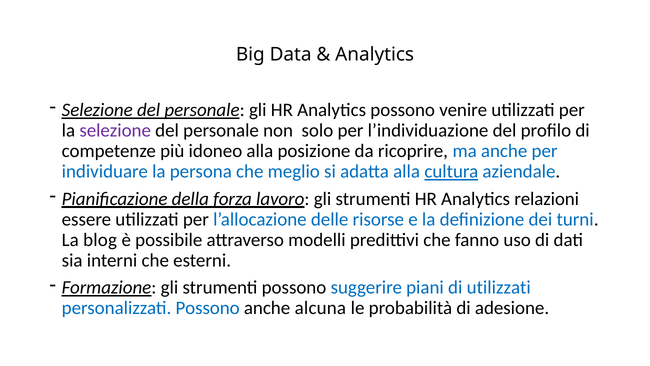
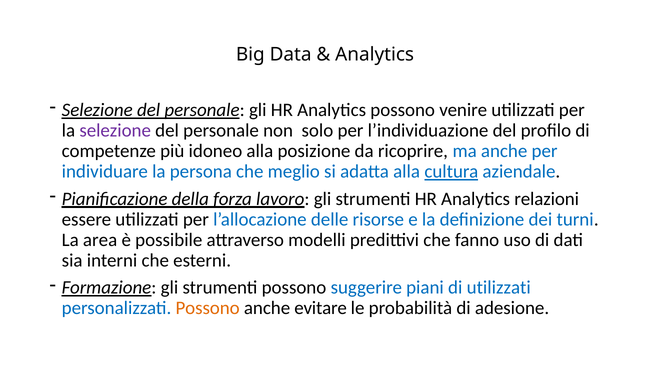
blog: blog -> area
Possono at (208, 308) colour: blue -> orange
alcuna: alcuna -> evitare
